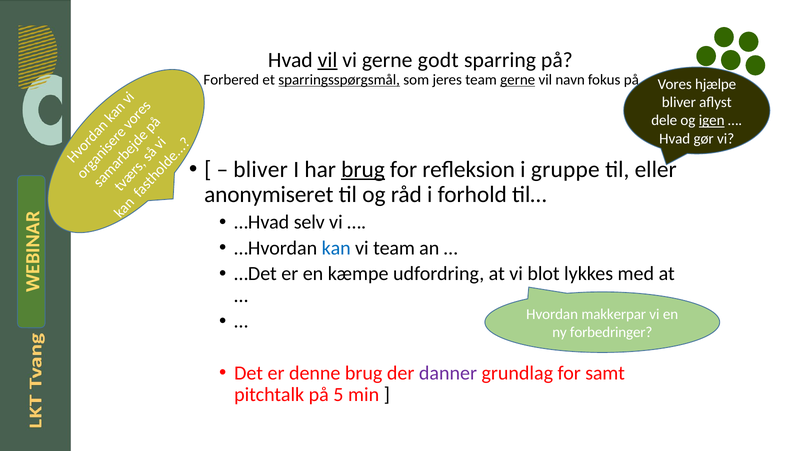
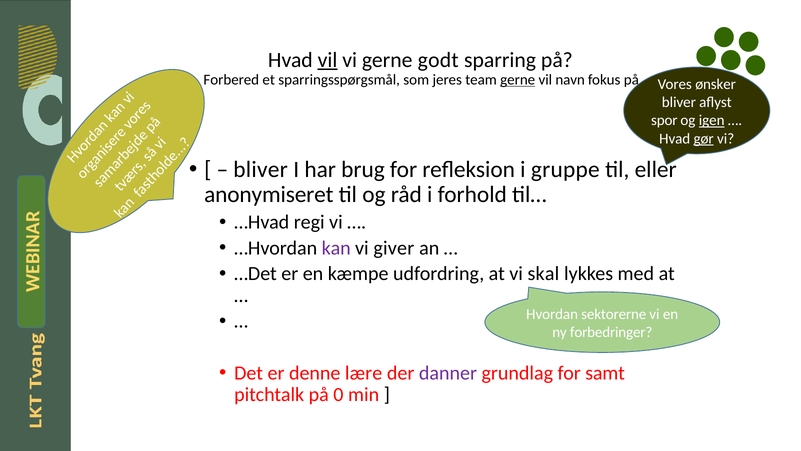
sparringsspørgsmål underline: present -> none
hjælpe: hjælpe -> ønsker
dele: dele -> spor
gør underline: none -> present
brug at (363, 169) underline: present -> none
selv: selv -> regi
kan colour: blue -> purple
vi team: team -> giver
blot: blot -> skal
makkerpar: makkerpar -> sektorerne
denne brug: brug -> lære
5: 5 -> 0
